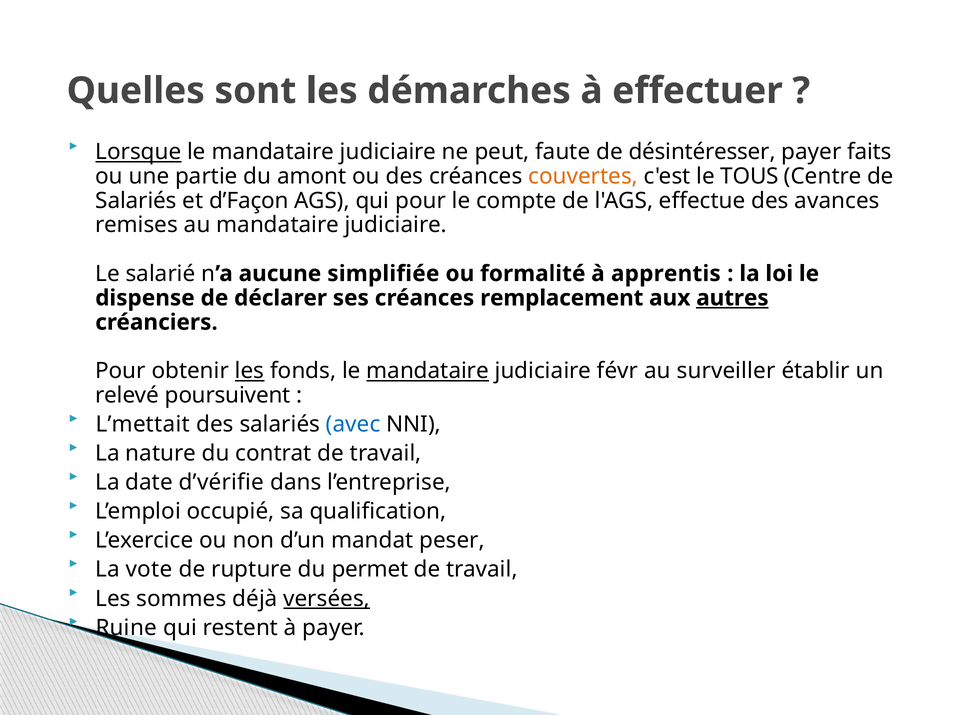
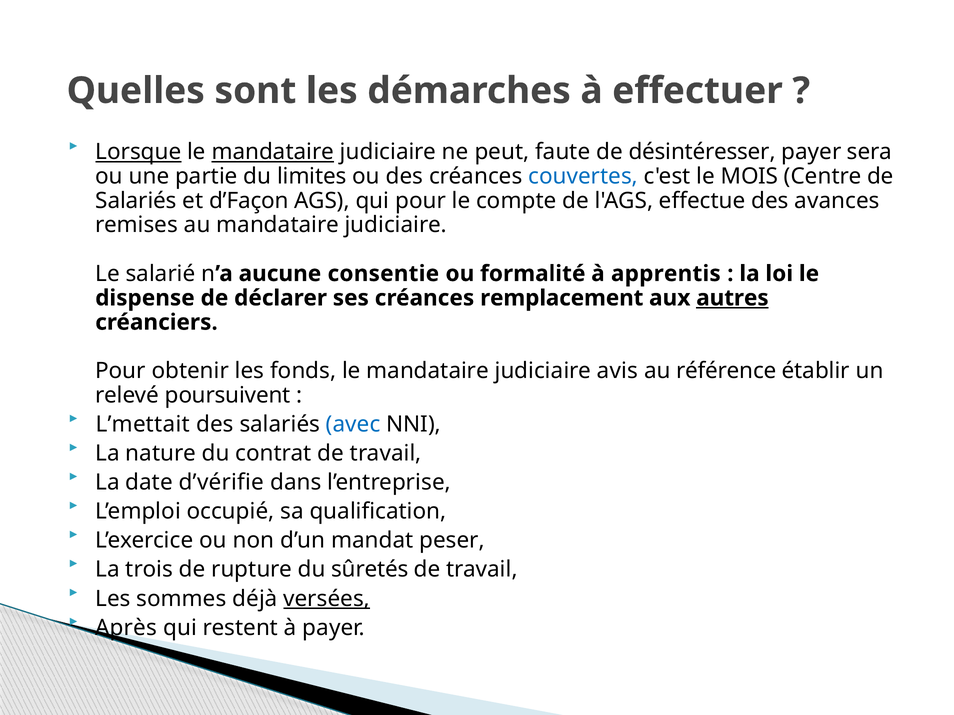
mandataire at (273, 152) underline: none -> present
faits: faits -> sera
amont: amont -> limites
couvertes colour: orange -> blue
TOUS: TOUS -> MOIS
simplifiée: simplifiée -> consentie
les at (250, 371) underline: present -> none
mandataire at (428, 371) underline: present -> none
févr: févr -> avis
surveiller: surveiller -> référence
vote: vote -> trois
permet: permet -> sûretés
Ruine: Ruine -> Après
